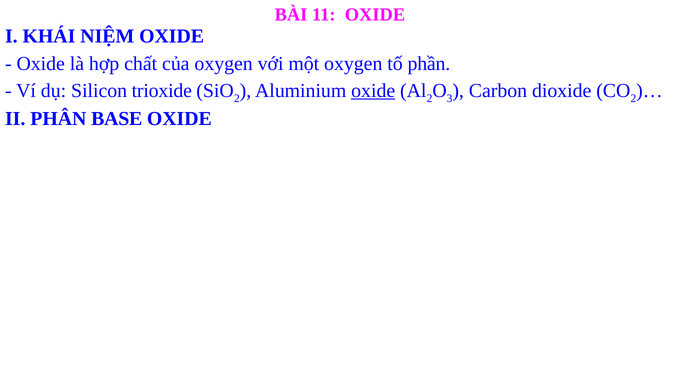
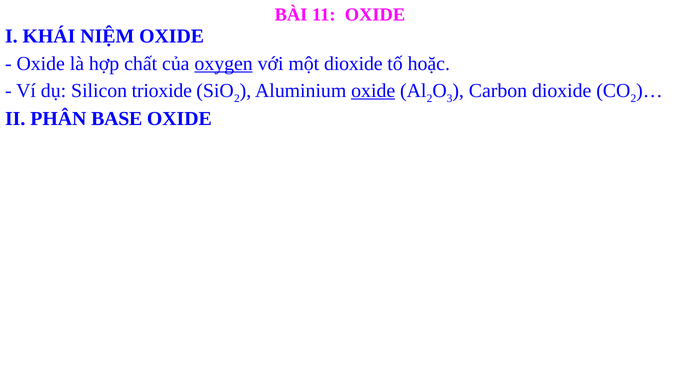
oxygen at (224, 64) underline: none -> present
một oxygen: oxygen -> dioxide
phần: phần -> hoặc
